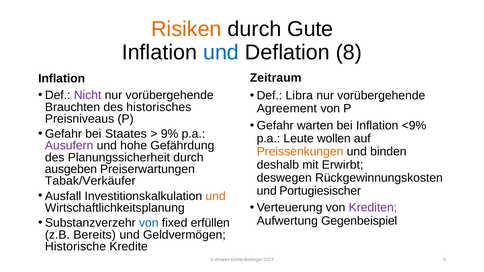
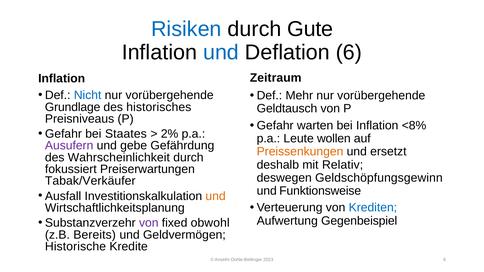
Risiken colour: orange -> blue
Deflation 8: 8 -> 6
Nicht colour: purple -> blue
Libra: Libra -> Mehr
Brauchten: Brauchten -> Grundlage
Agreement: Agreement -> Geldtausch
<9%: <9% -> <8%
9%: 9% -> 2%
hohe: hohe -> gebe
binden: binden -> ersetzt
Planungssicherheit: Planungssicherheit -> Wahrscheinlichkeit
Erwirbt: Erwirbt -> Relativ
ausgeben: ausgeben -> fokussiert
Rückgewinnungskosten: Rückgewinnungskosten -> Geldschöpfungsgewinn
Portugiesischer: Portugiesischer -> Funktionsweise
Krediten colour: purple -> blue
von at (149, 223) colour: blue -> purple
erfüllen: erfüllen -> obwohl
